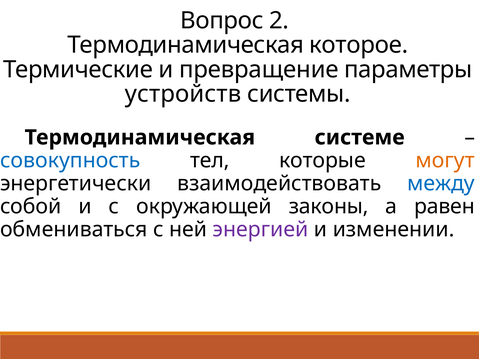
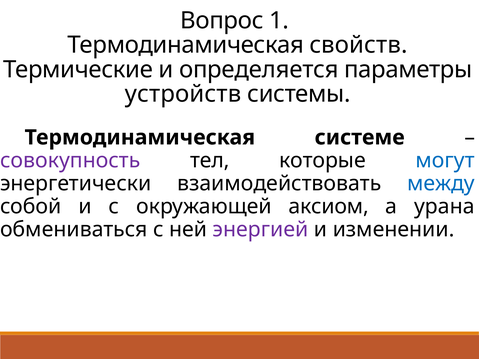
2: 2 -> 1
которое: которое -> свойств
превращение: превращение -> определяется
совокупность colour: blue -> purple
могут colour: orange -> blue
законы: законы -> аксиом
равен: равен -> урана
